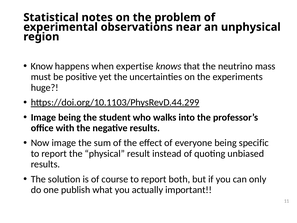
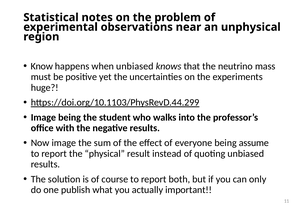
when expertise: expertise -> unbiased
specific: specific -> assume
